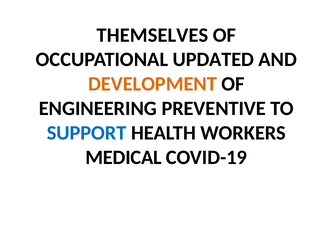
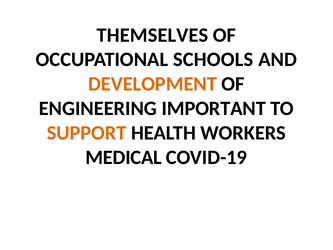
UPDATED: UPDATED -> SCHOOLS
PREVENTIVE: PREVENTIVE -> IMPORTANT
SUPPORT colour: blue -> orange
